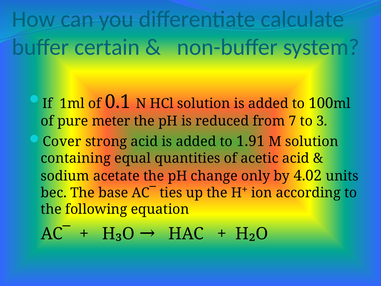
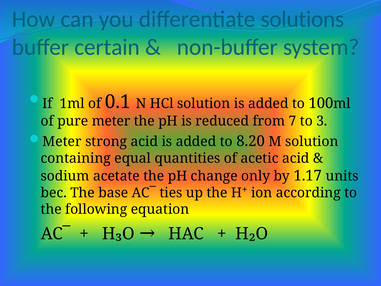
calculate: calculate -> solutions
Cover at (62, 142): Cover -> Meter
1.91: 1.91 -> 8.20
4.02: 4.02 -> 1.17
